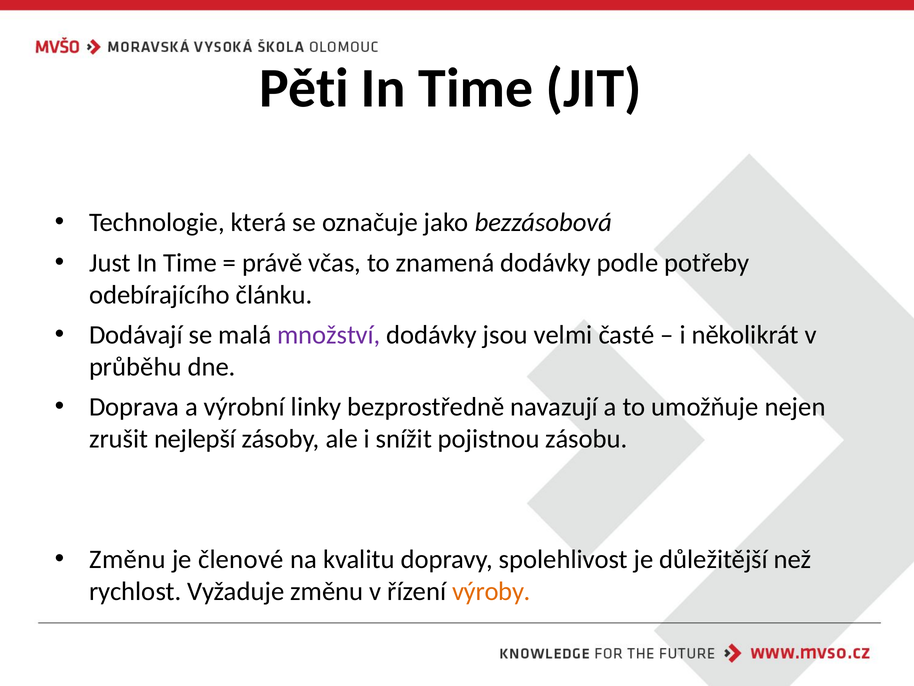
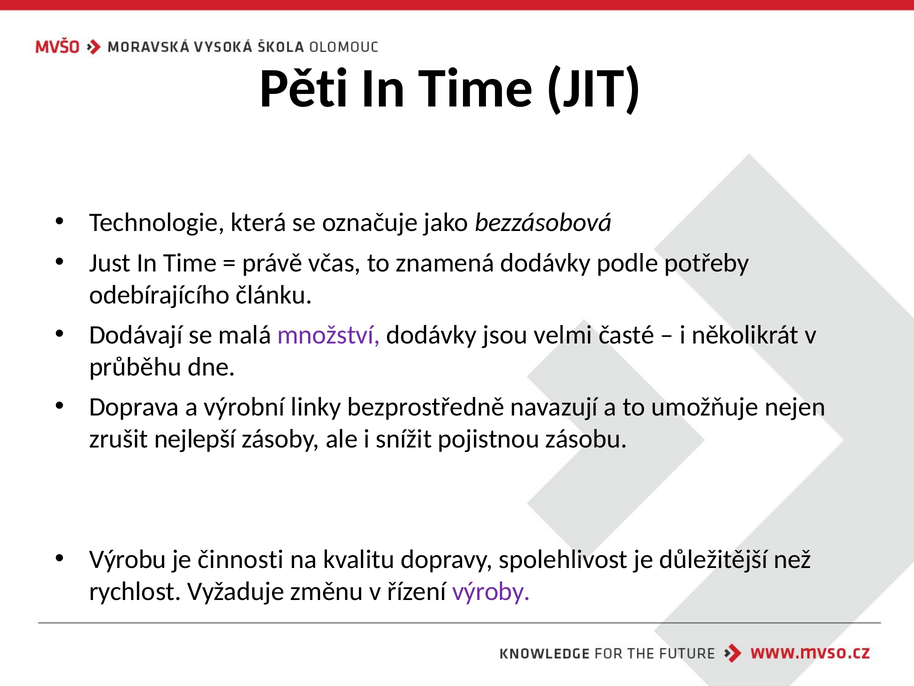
Změnu at (128, 559): Změnu -> Výrobu
členové: členové -> činnosti
výroby colour: orange -> purple
